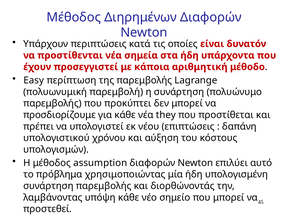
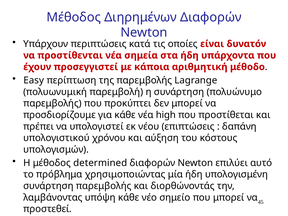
they: they -> high
assumption: assumption -> determined
